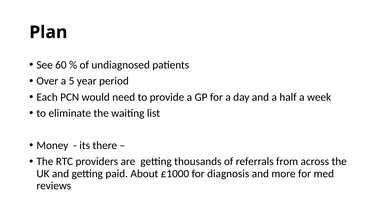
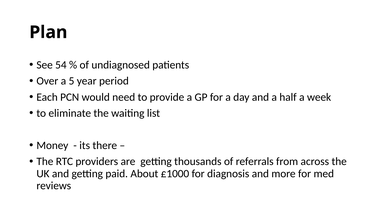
60: 60 -> 54
